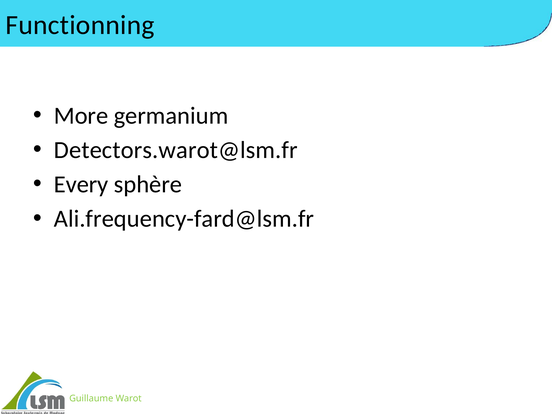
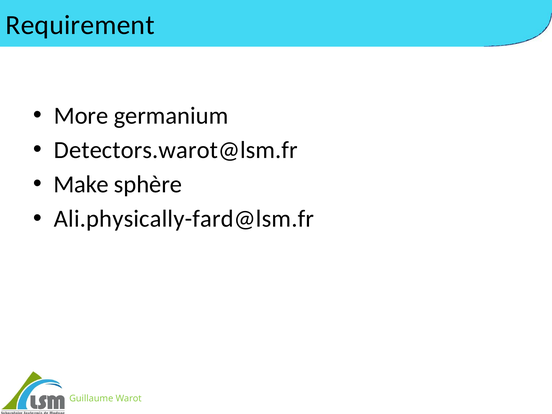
Functionning: Functionning -> Requirement
Every: Every -> Make
Ali.frequency-fard@lsm.fr: Ali.frequency-fard@lsm.fr -> Ali.physically-fard@lsm.fr
